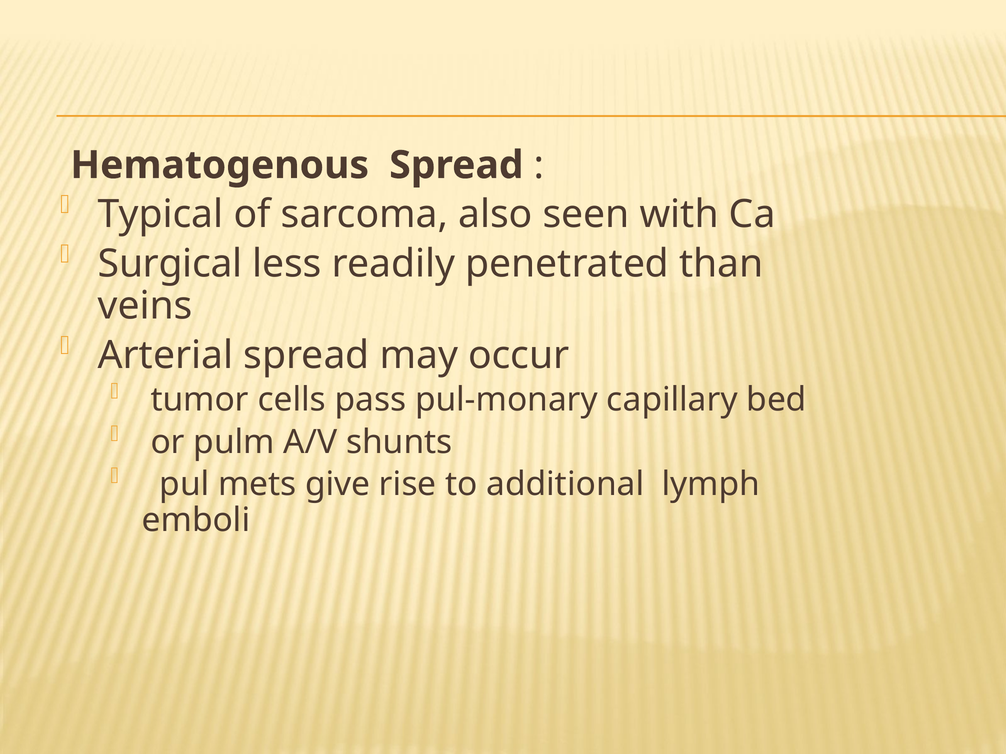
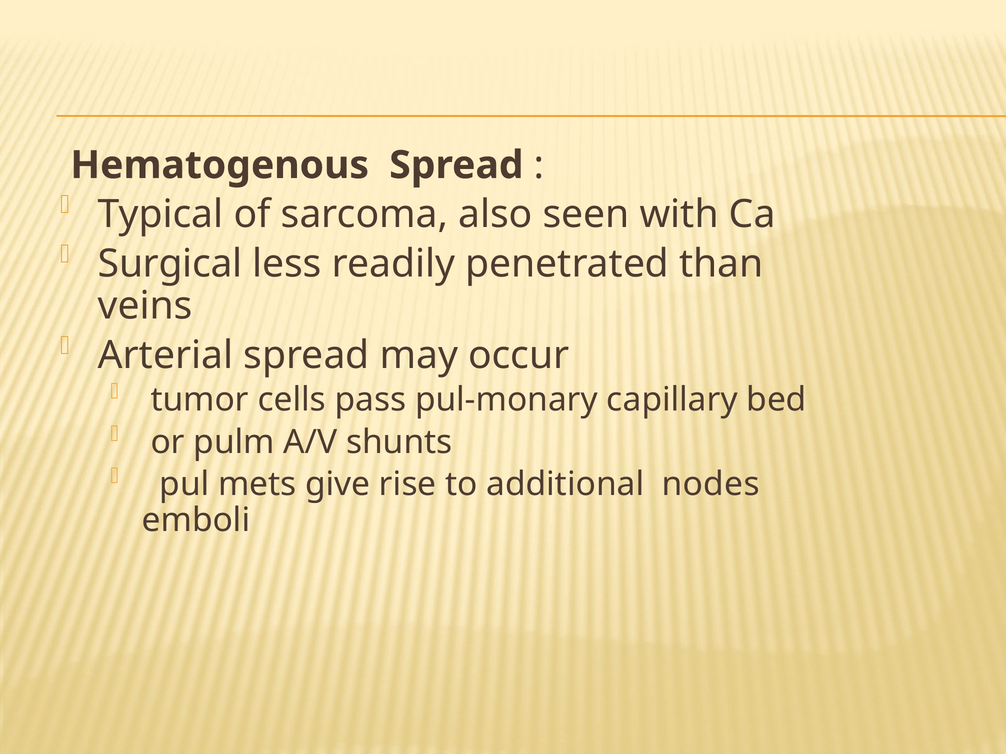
lymph: lymph -> nodes
